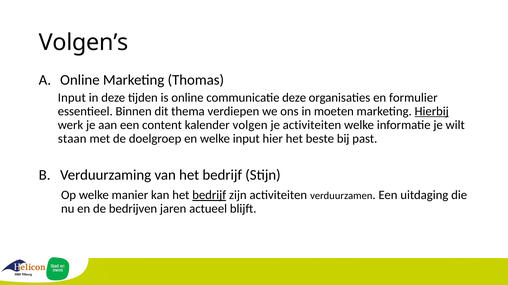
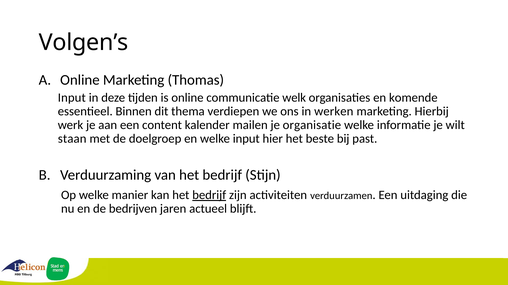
communicatie deze: deze -> welk
formulier: formulier -> komende
moeten: moeten -> werken
Hierbij underline: present -> none
volgen: volgen -> mailen
je activiteiten: activiteiten -> organisatie
